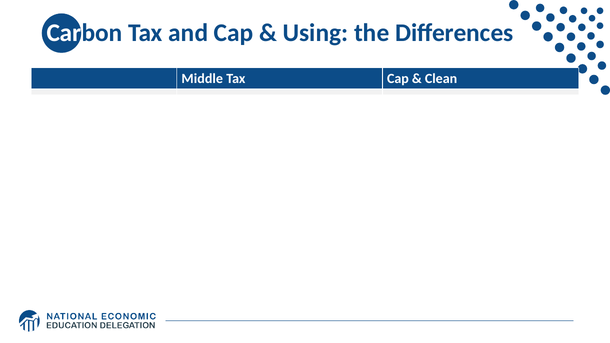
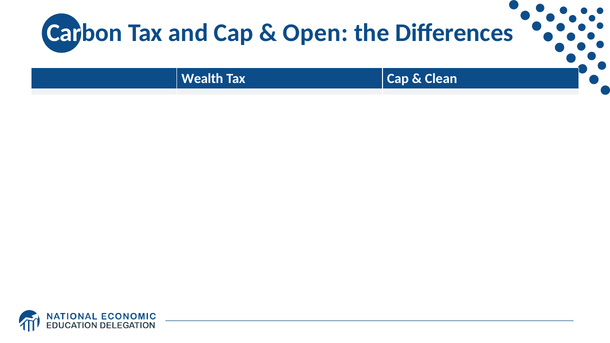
Using: Using -> Open
Middle: Middle -> Wealth
